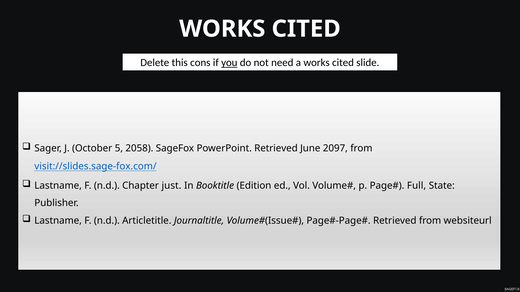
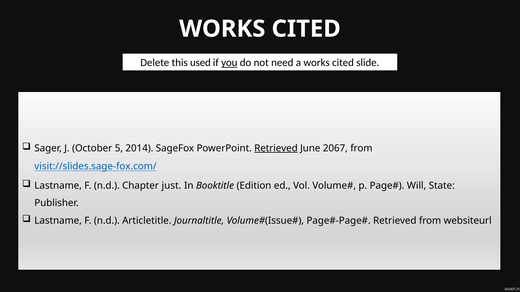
cons: cons -> used
2058: 2058 -> 2014
Retrieved at (276, 148) underline: none -> present
2097: 2097 -> 2067
Full: Full -> Will
